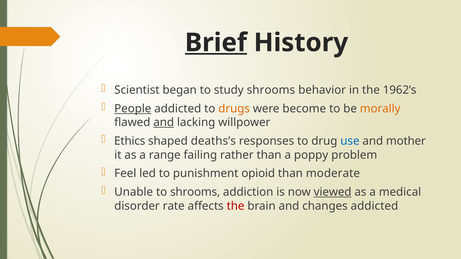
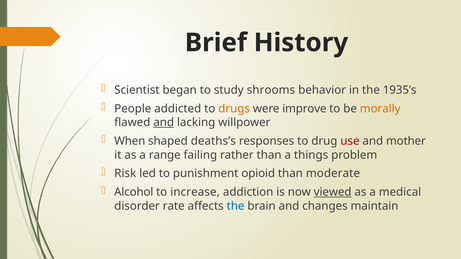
Brief underline: present -> none
1962’s: 1962’s -> 1935’s
People underline: present -> none
become: become -> improve
Ethics: Ethics -> When
use colour: blue -> red
poppy: poppy -> things
Feel: Feel -> Risk
Unable: Unable -> Alcohol
to shrooms: shrooms -> increase
the at (236, 206) colour: red -> blue
changes addicted: addicted -> maintain
